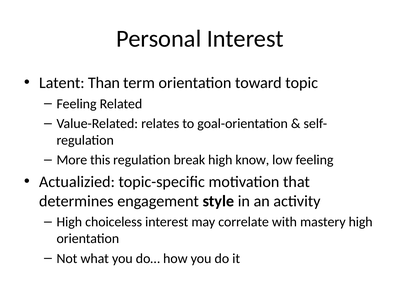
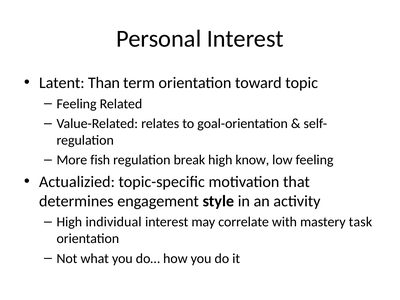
this: this -> fish
choiceless: choiceless -> individual
mastery high: high -> task
